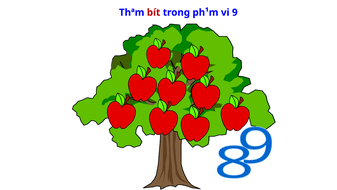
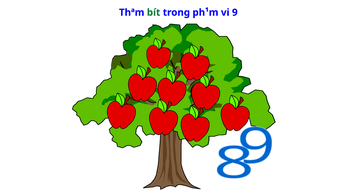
bít colour: red -> green
